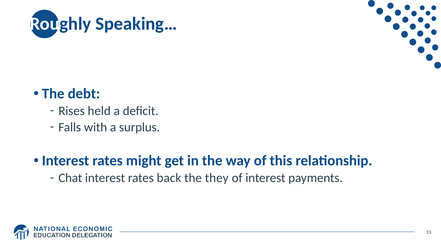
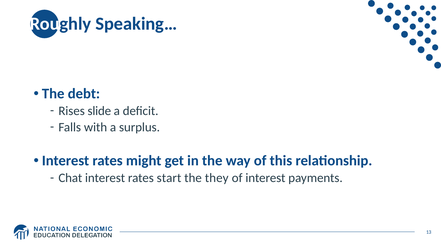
held: held -> slide
back: back -> start
